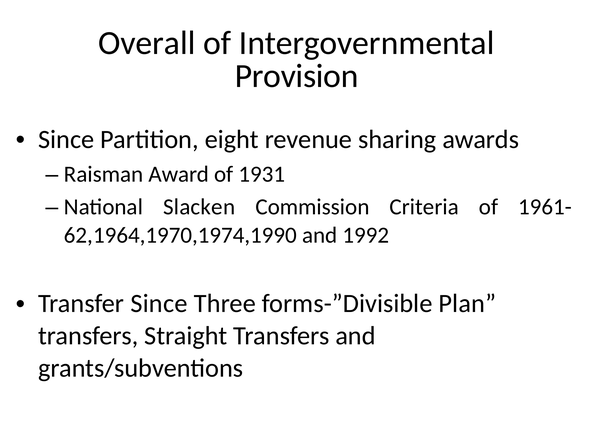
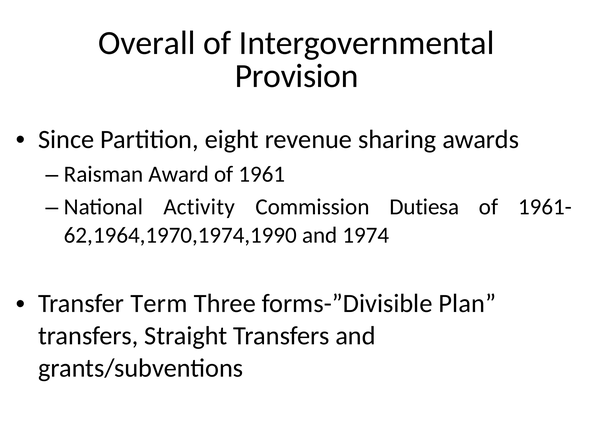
1931: 1931 -> 1961
Slacken: Slacken -> Activity
Criteria: Criteria -> Dutiesa
1992: 1992 -> 1974
Transfer Since: Since -> Term
